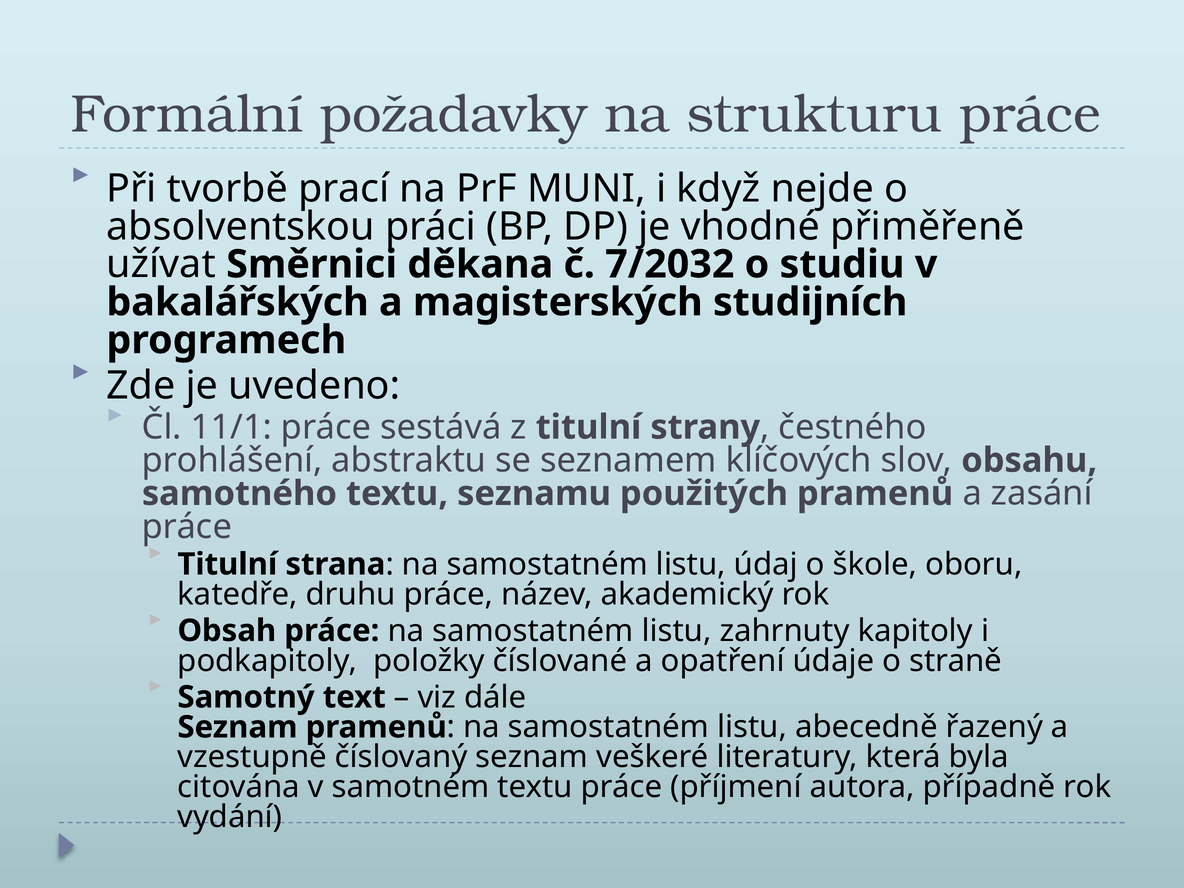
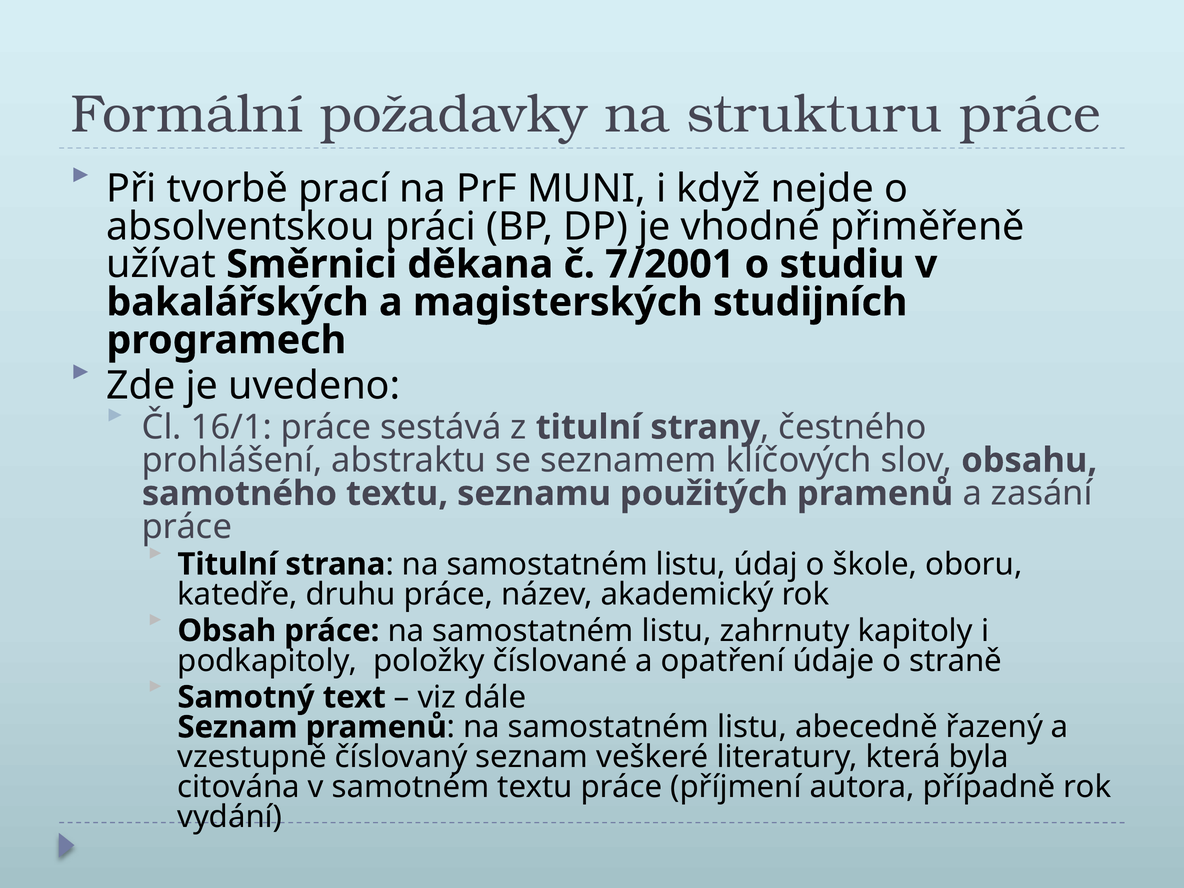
7/2032: 7/2032 -> 7/2001
11/1: 11/1 -> 16/1
